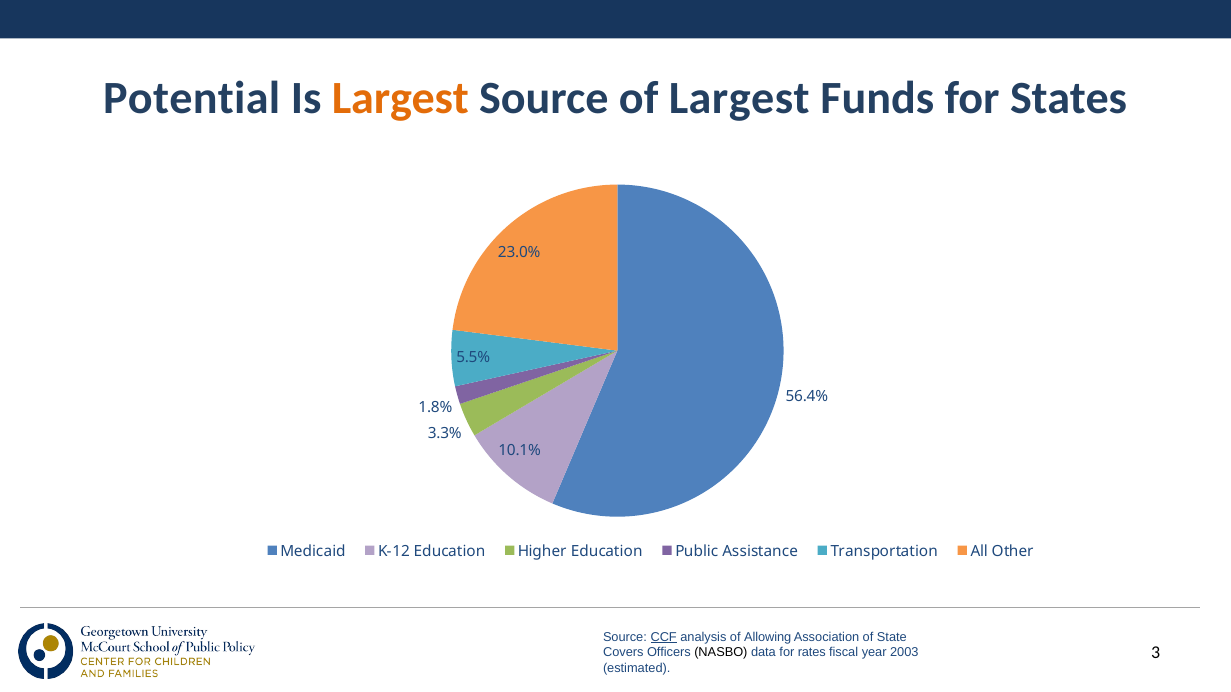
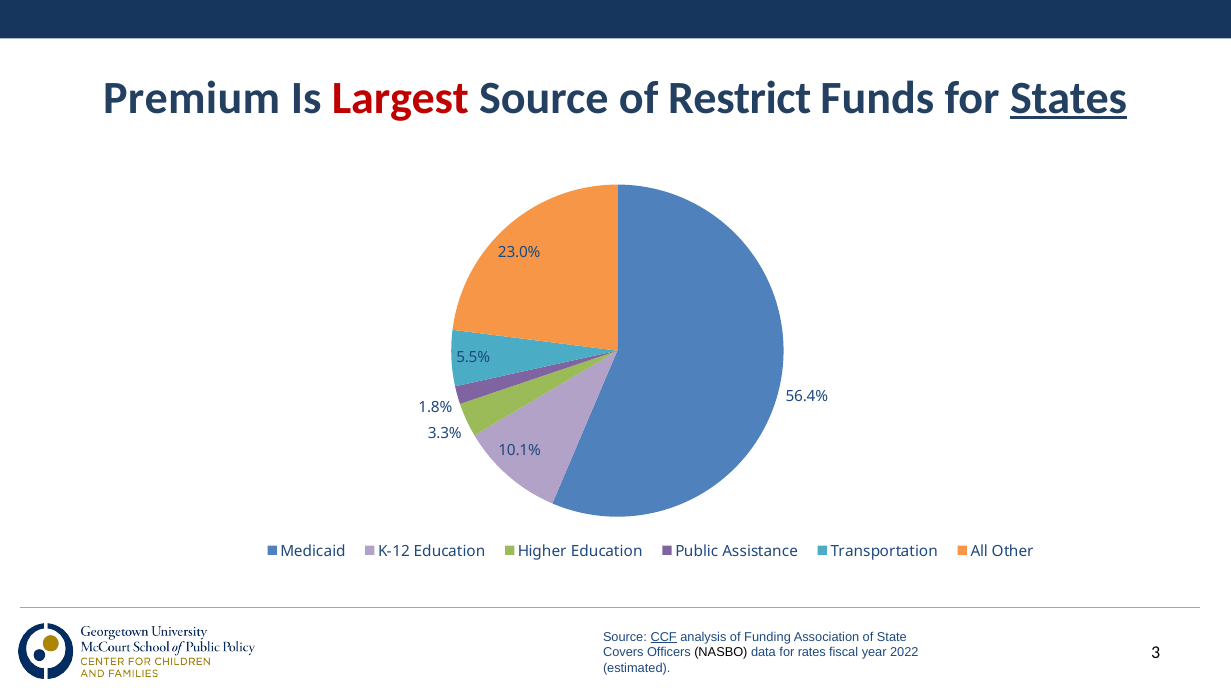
Potential: Potential -> Premium
Largest at (400, 98) colour: orange -> red
of Largest: Largest -> Restrict
States underline: none -> present
Allowing: Allowing -> Funding
2003: 2003 -> 2022
